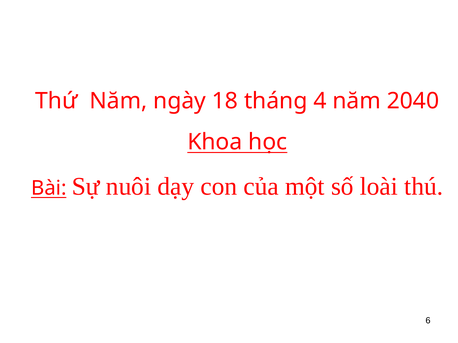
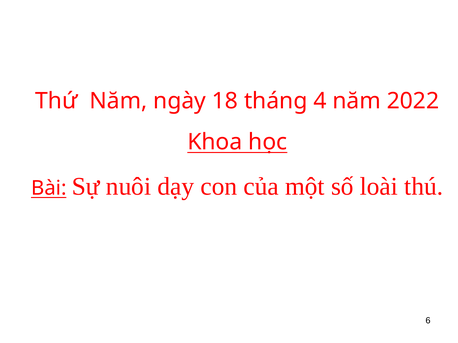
2040: 2040 -> 2022
